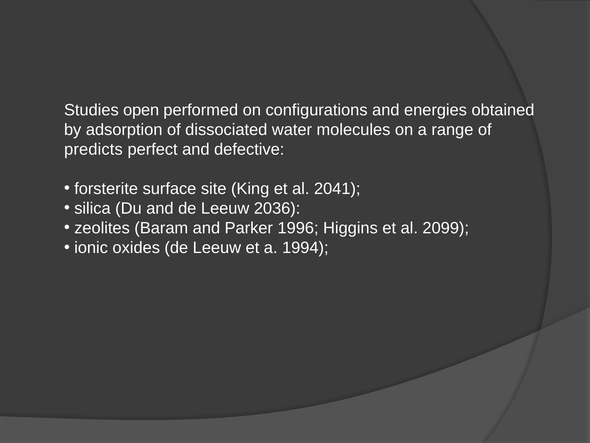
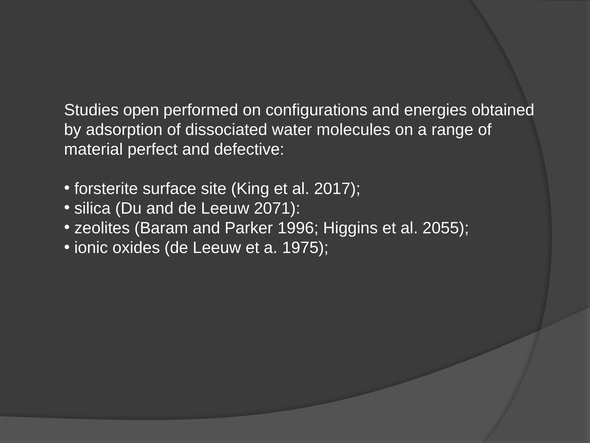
predicts: predicts -> material
2041: 2041 -> 2017
2036: 2036 -> 2071
2099: 2099 -> 2055
1994: 1994 -> 1975
